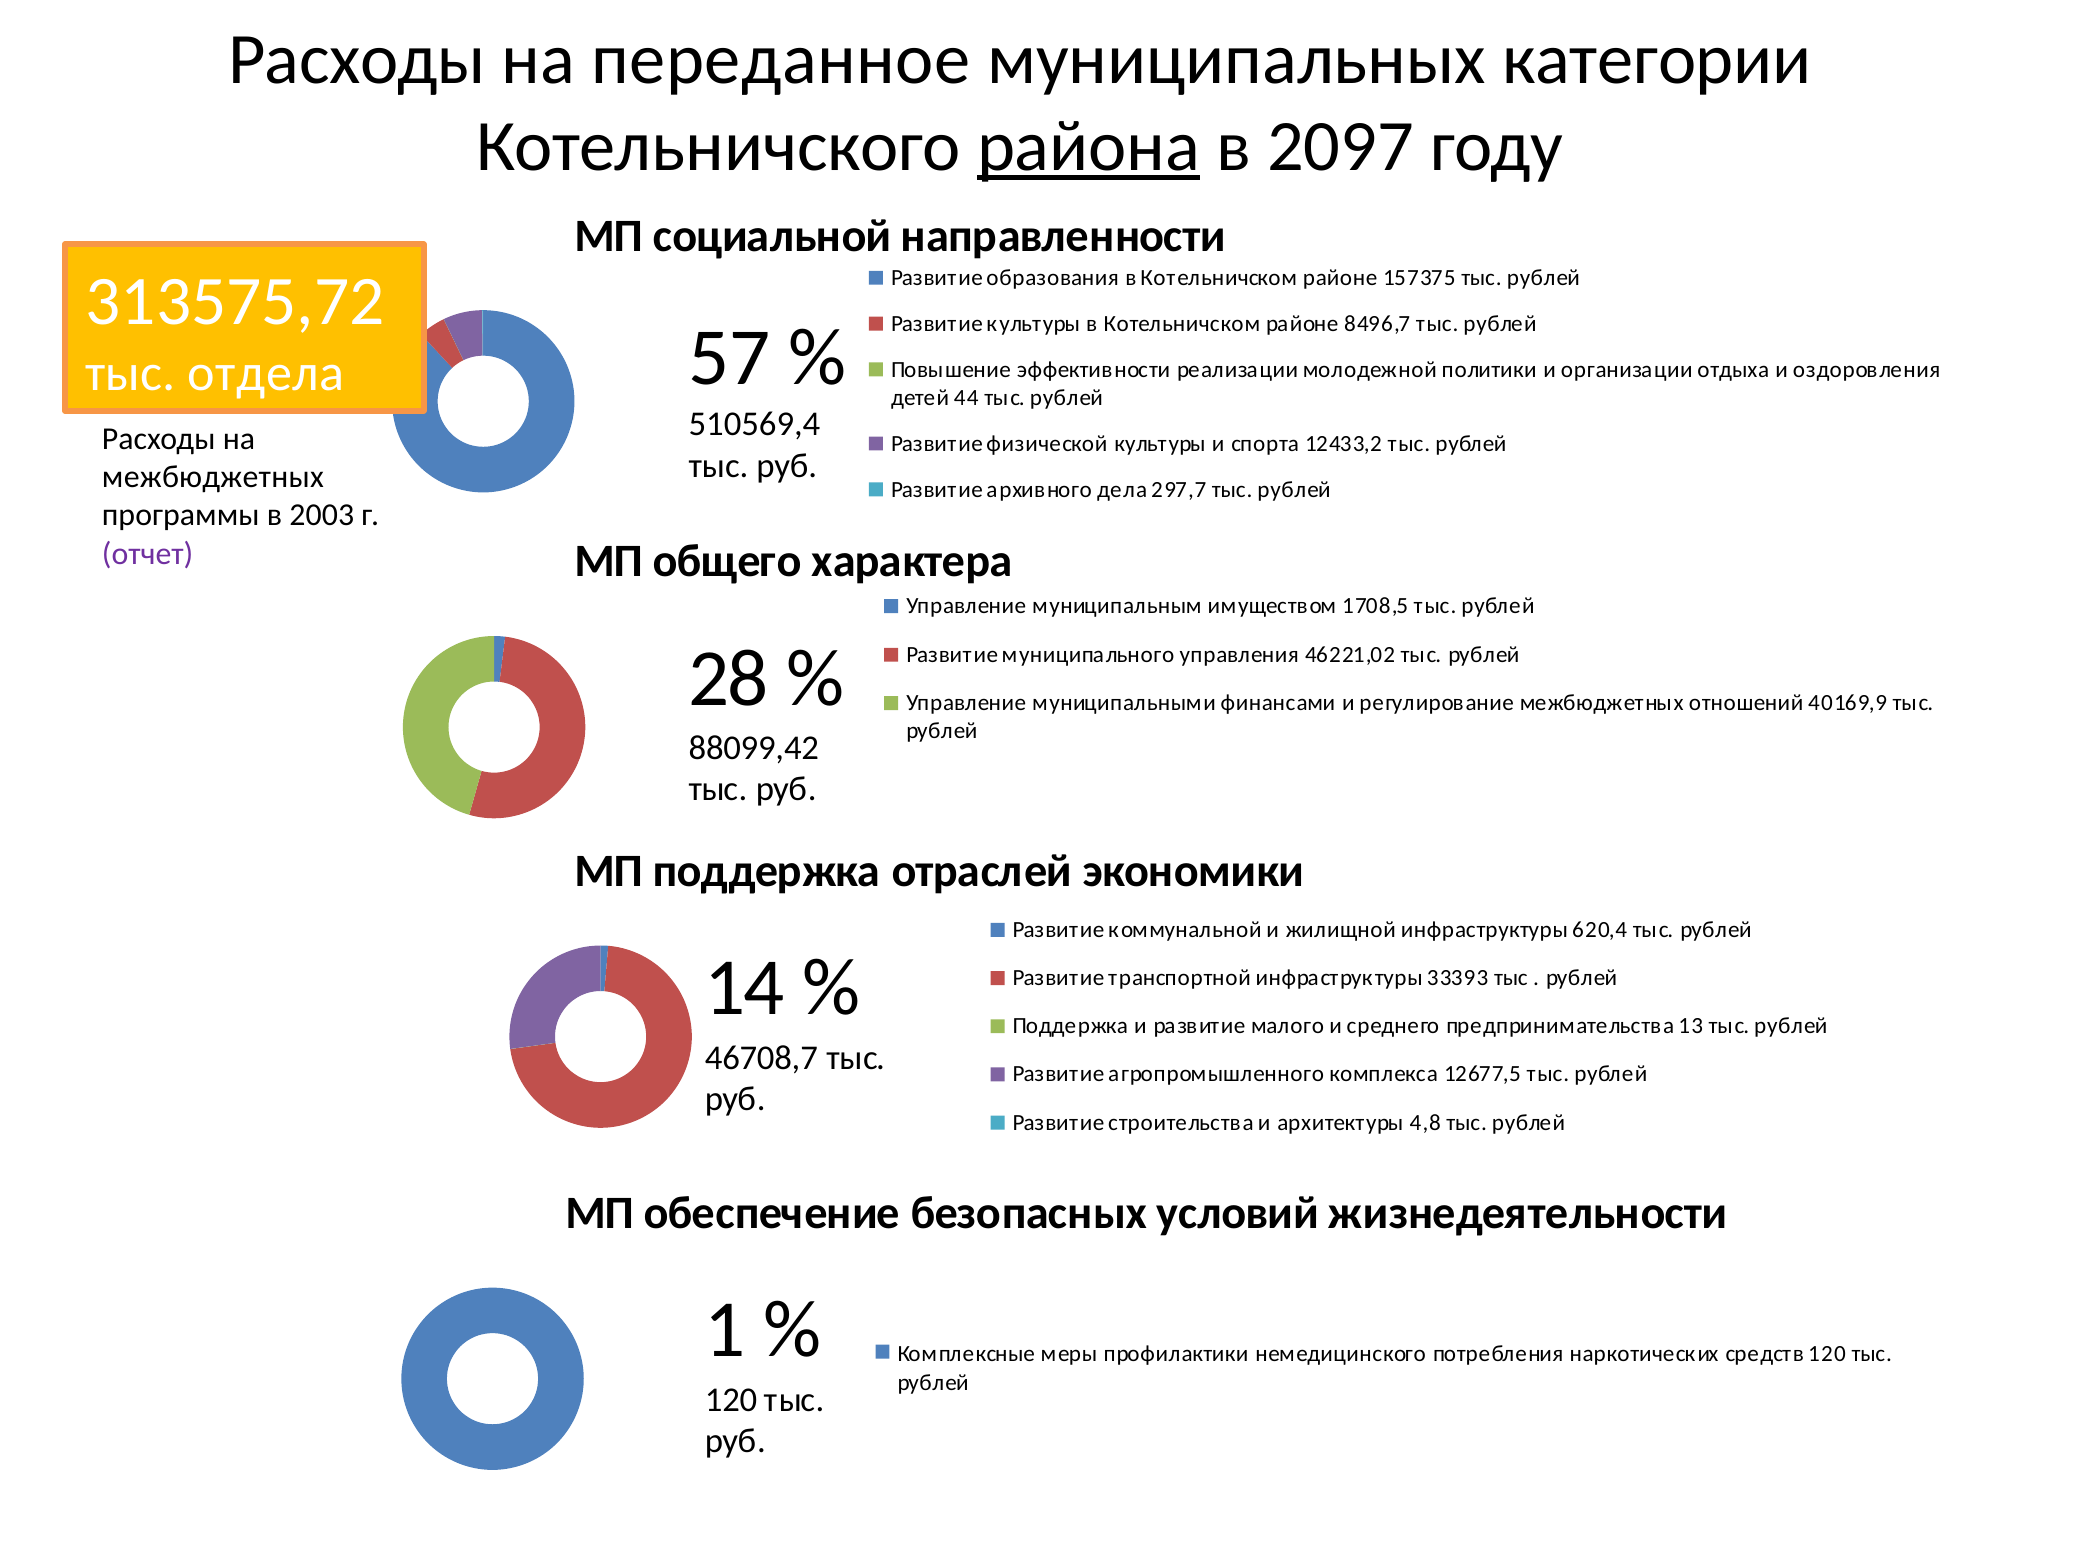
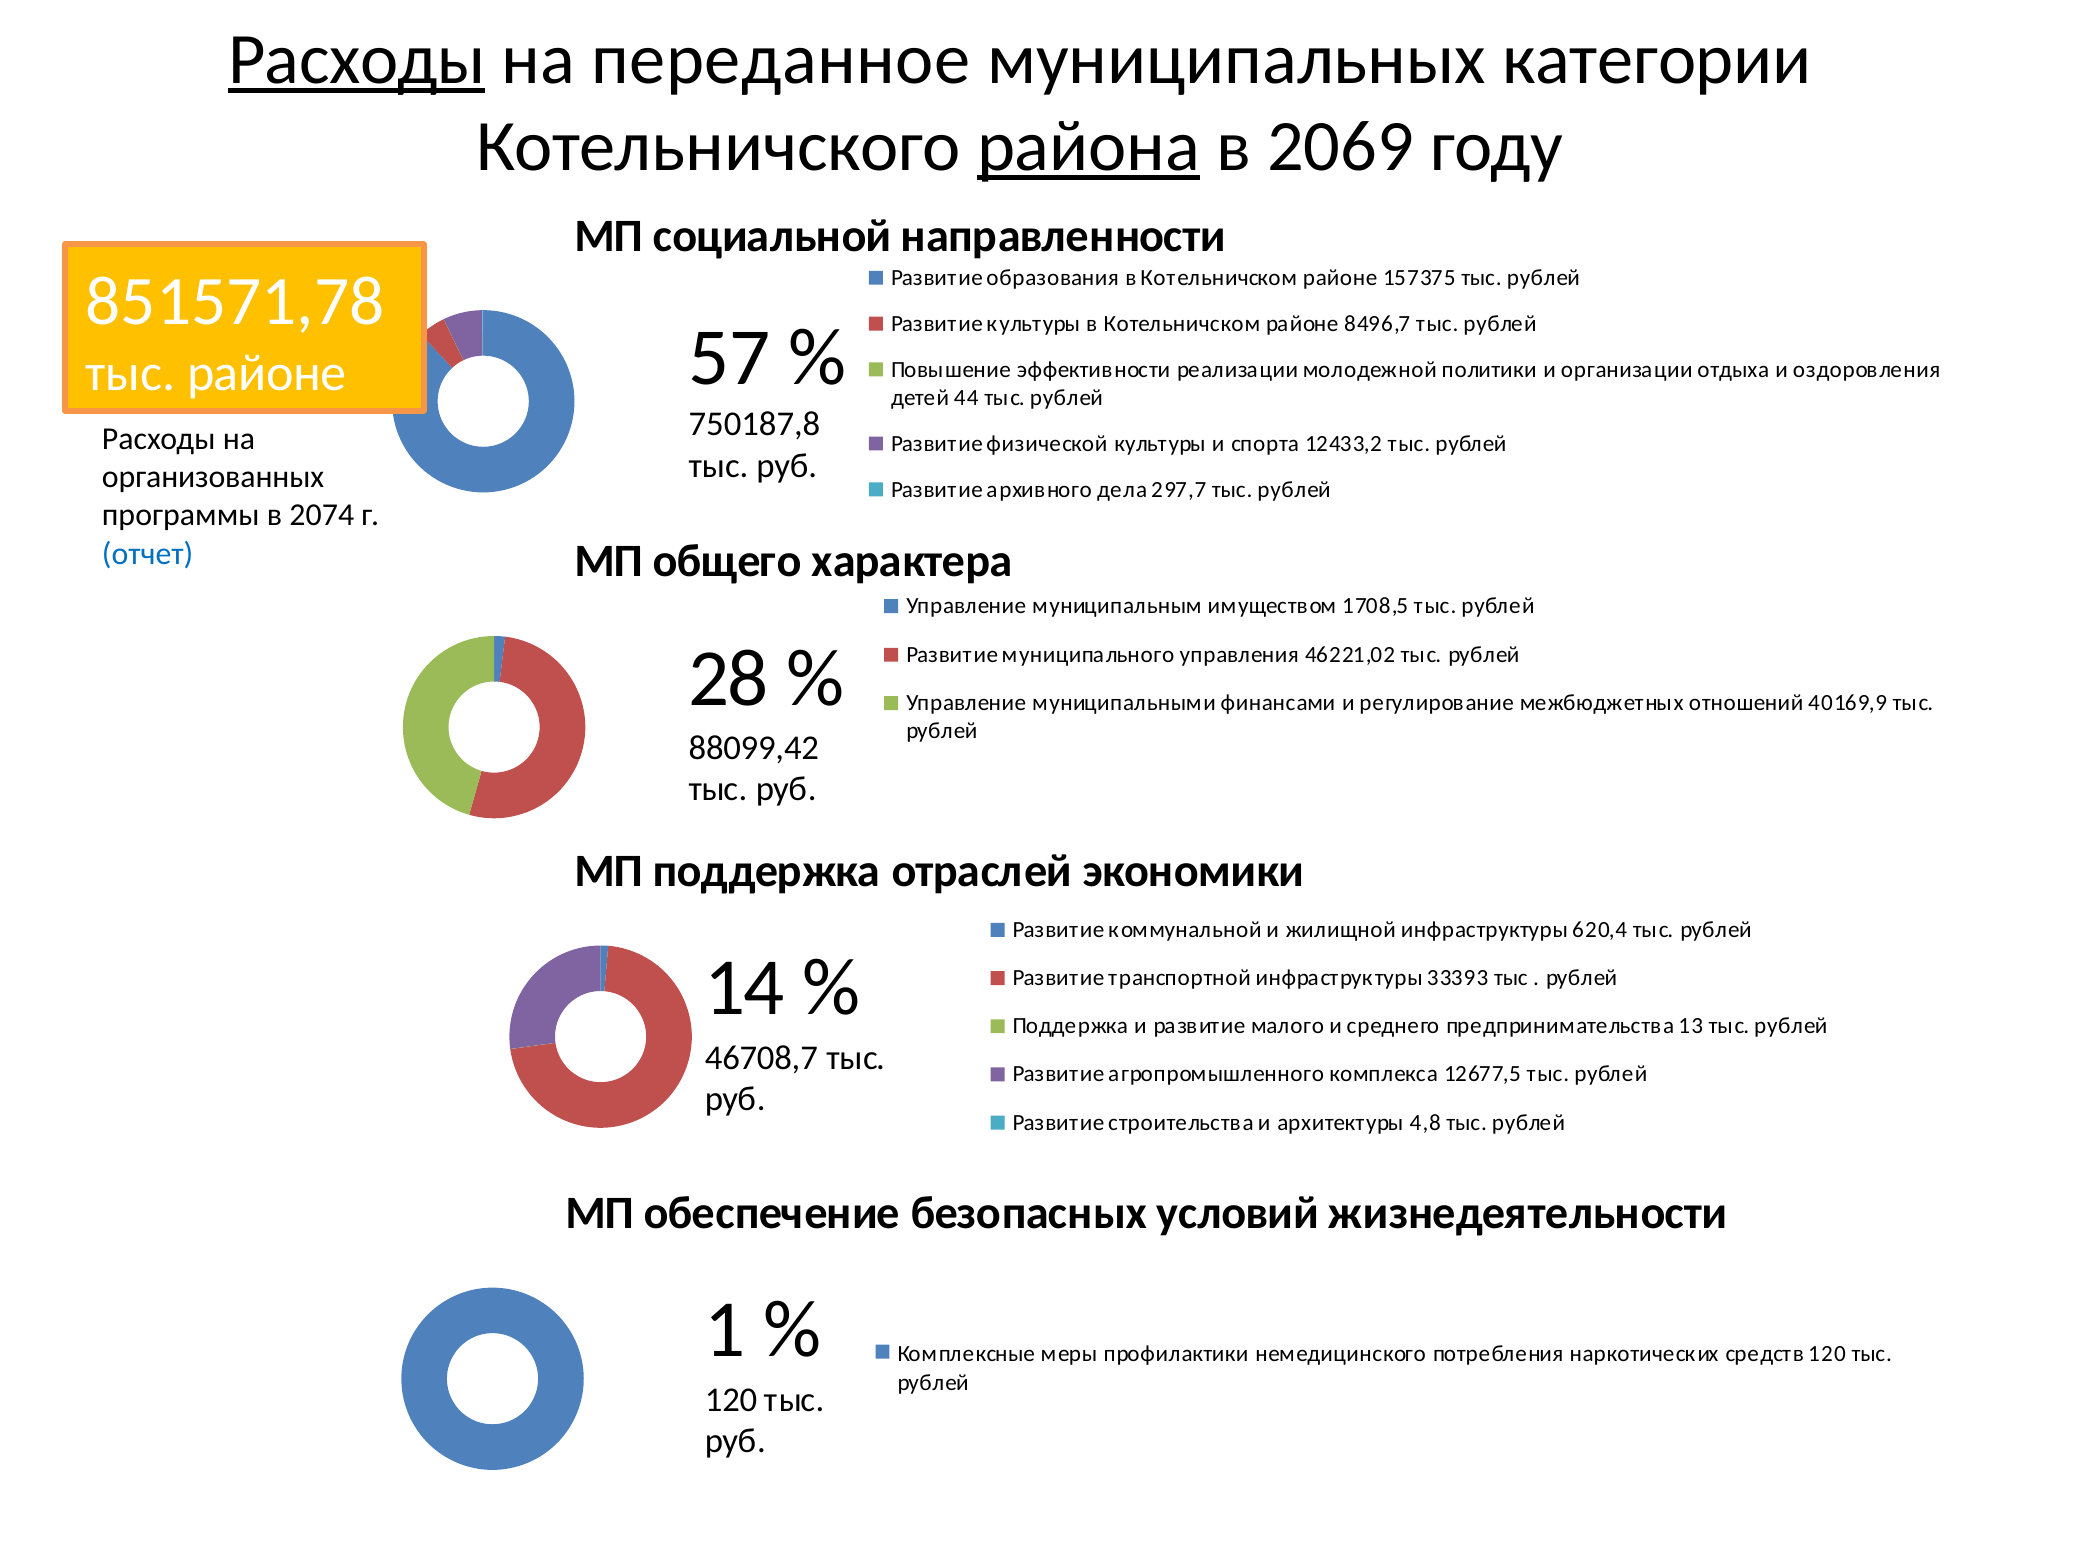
Расходы at (357, 59) underline: none -> present
2097: 2097 -> 2069
313575,72: 313575,72 -> 851571,78
тыс отдела: отдела -> районе
510569,4: 510569,4 -> 750187,8
межбюджетных at (213, 477): межбюджетных -> организованных
2003: 2003 -> 2074
отчет colour: purple -> blue
